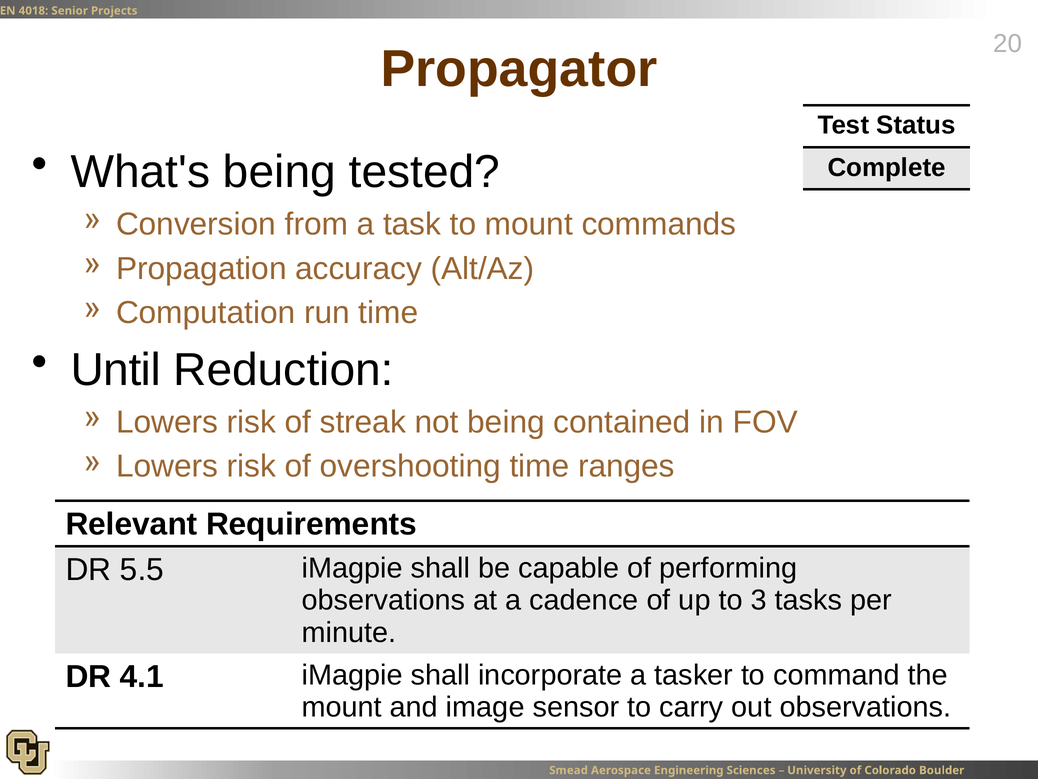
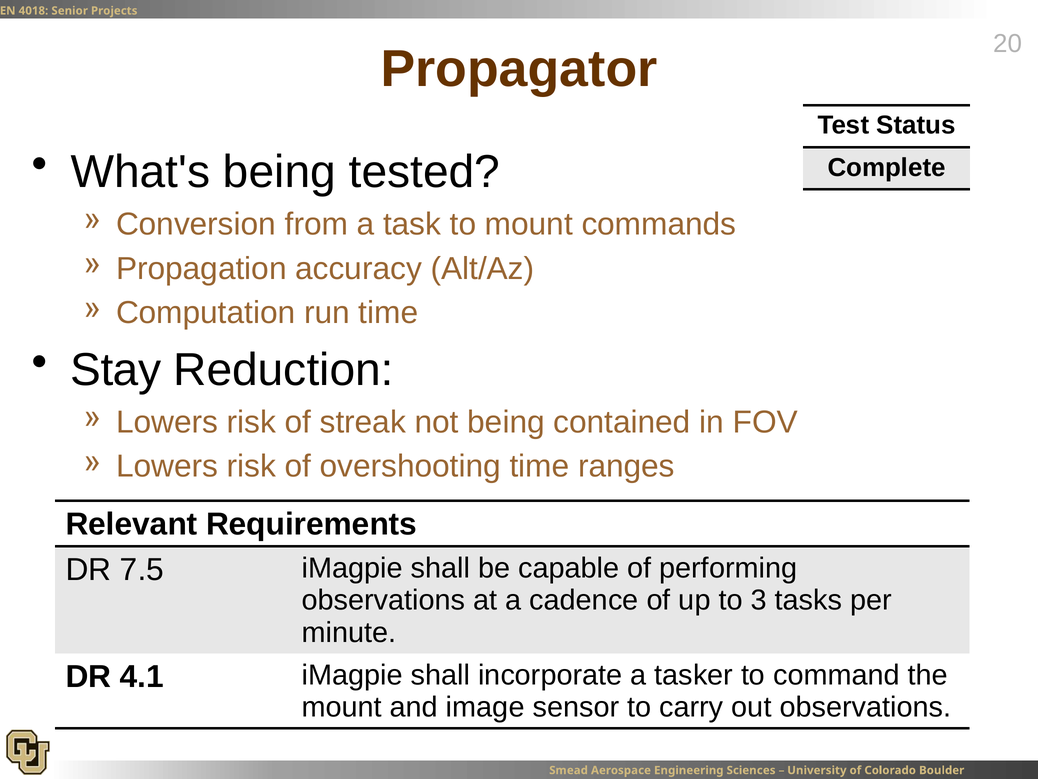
Until: Until -> Stay
5.5: 5.5 -> 7.5
